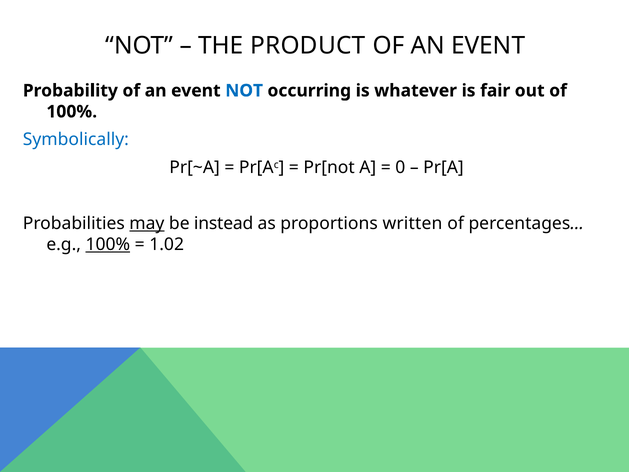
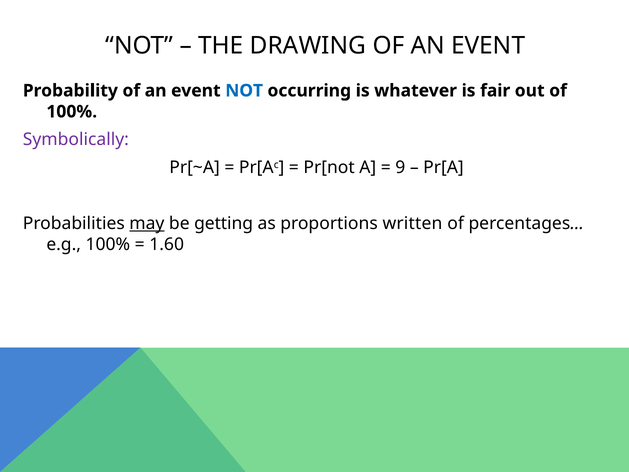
PRODUCT: PRODUCT -> DRAWING
Symbolically colour: blue -> purple
0: 0 -> 9
instead: instead -> getting
100% at (108, 245) underline: present -> none
1.02: 1.02 -> 1.60
